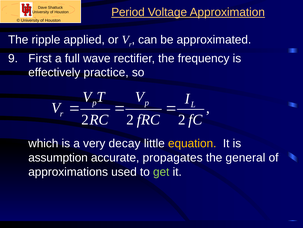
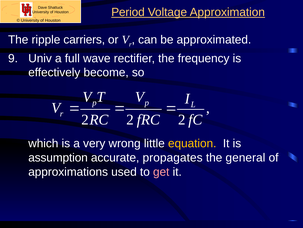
applied: applied -> carriers
First: First -> Univ
practice: practice -> become
decay: decay -> wrong
get colour: light green -> pink
